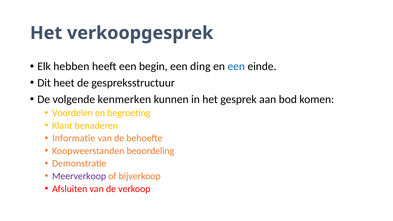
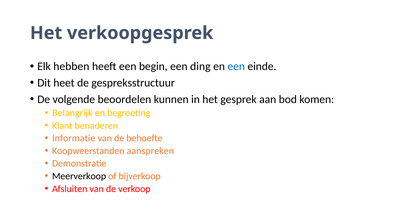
kenmerken: kenmerken -> beoordelen
Voordelen: Voordelen -> Belangrijk
beoordeling: beoordeling -> aanspreken
Meerverkoop colour: purple -> black
